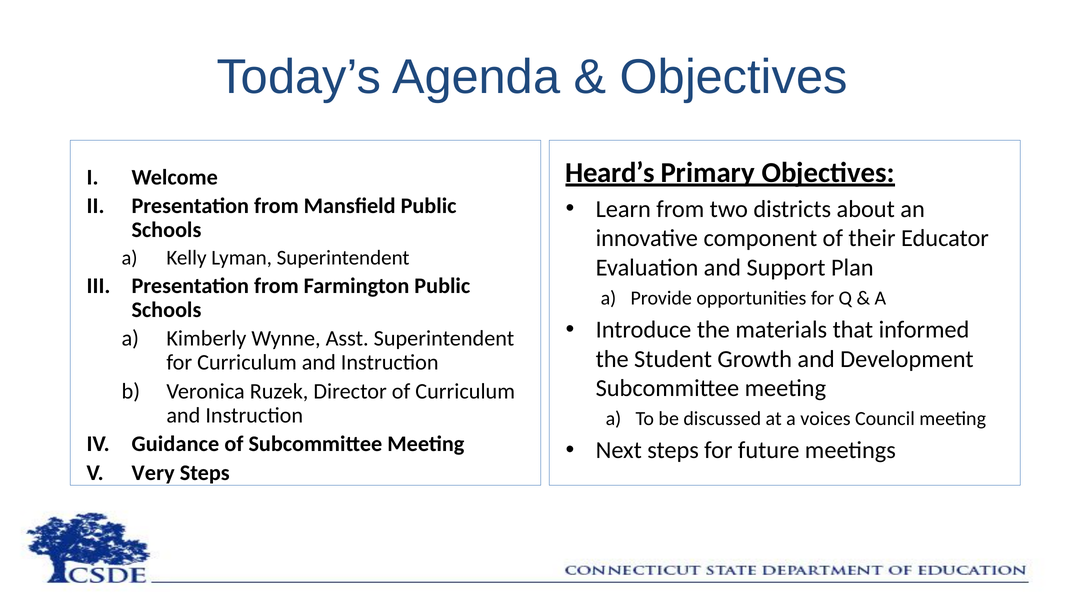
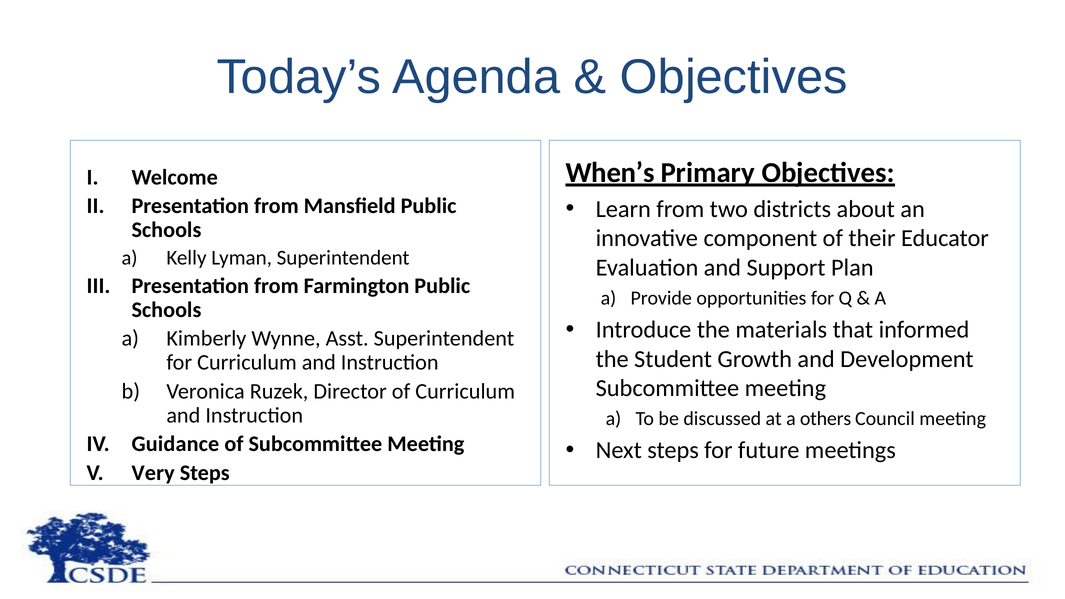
Heard’s: Heard’s -> When’s
voices: voices -> others
